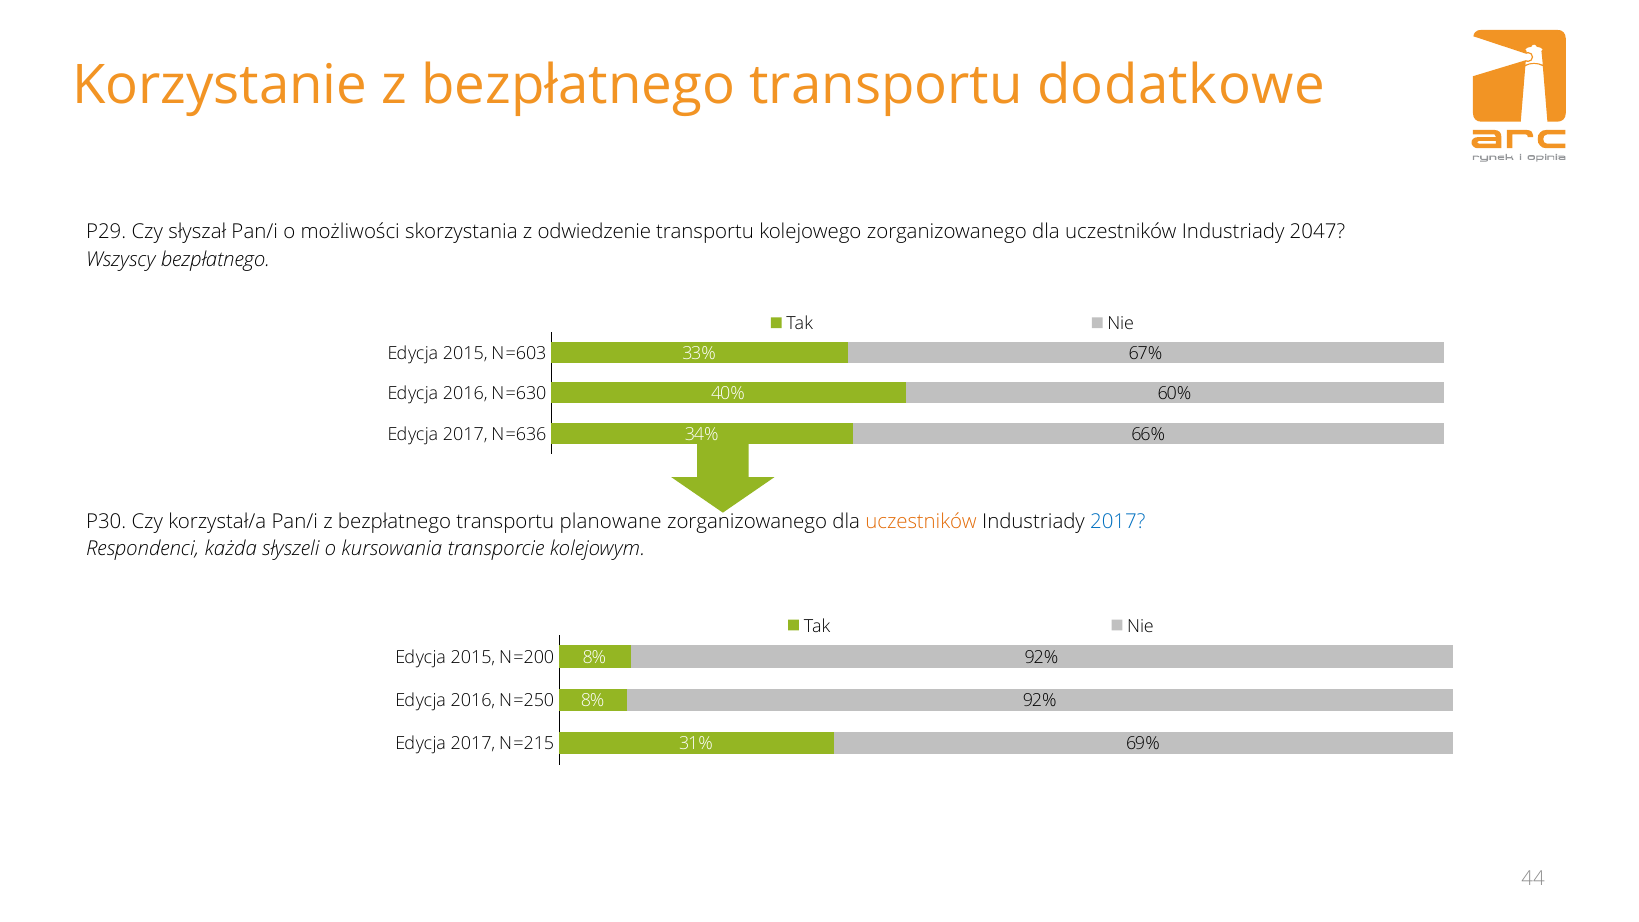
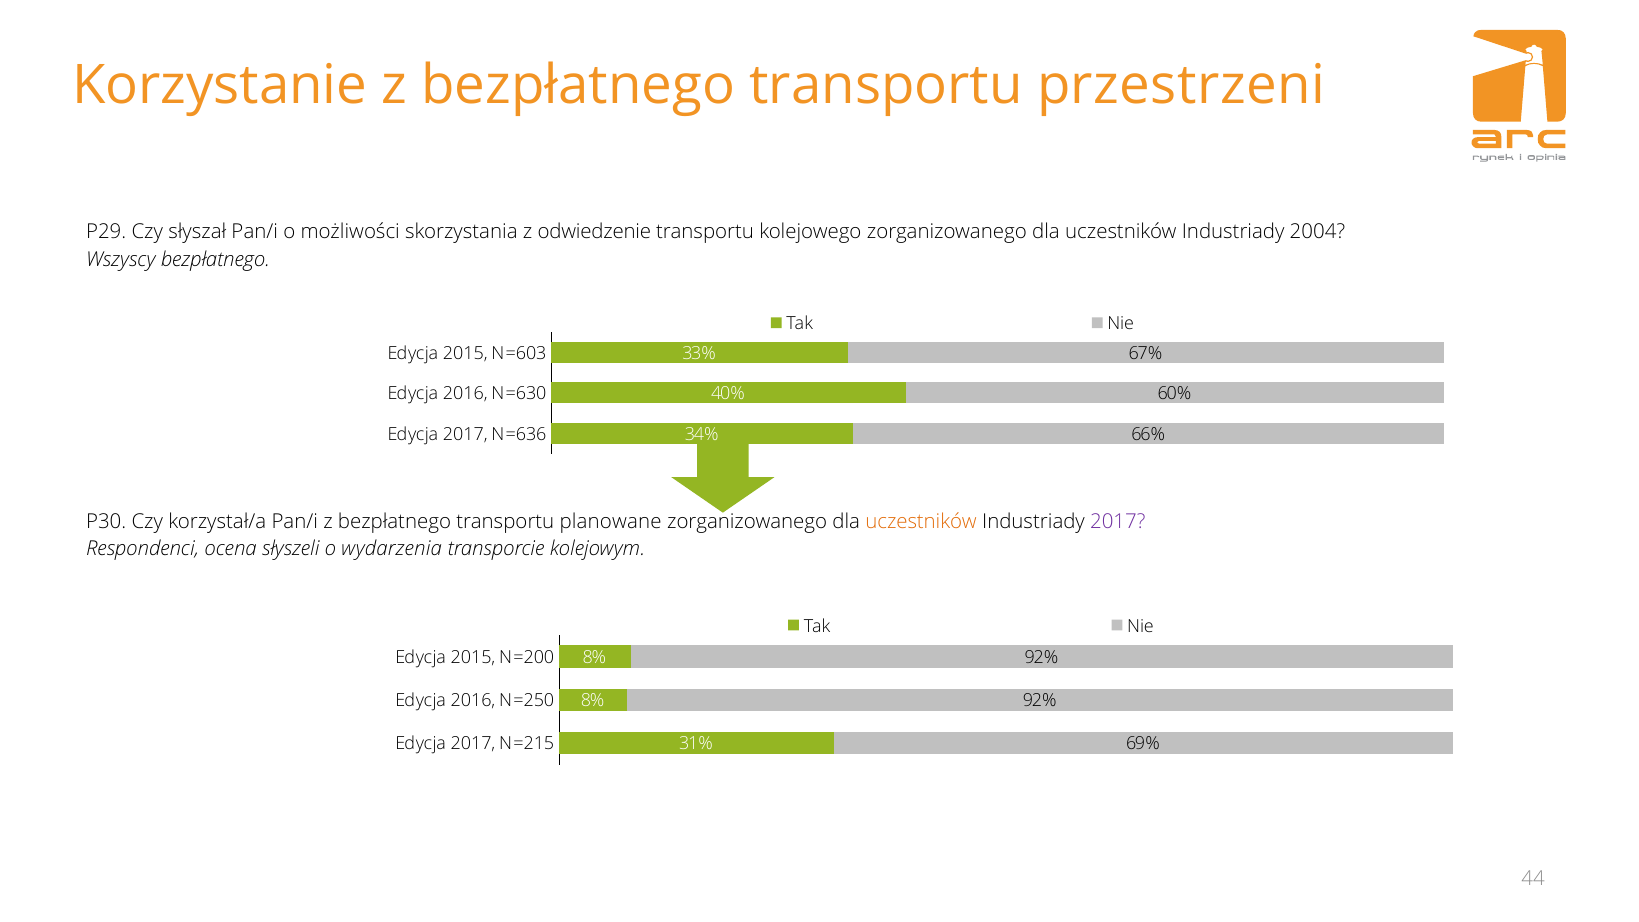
dodatkowe: dodatkowe -> przestrzeni
2047: 2047 -> 2004
2017 at (1118, 522) colour: blue -> purple
każda: każda -> ocena
kursowania: kursowania -> wydarzenia
